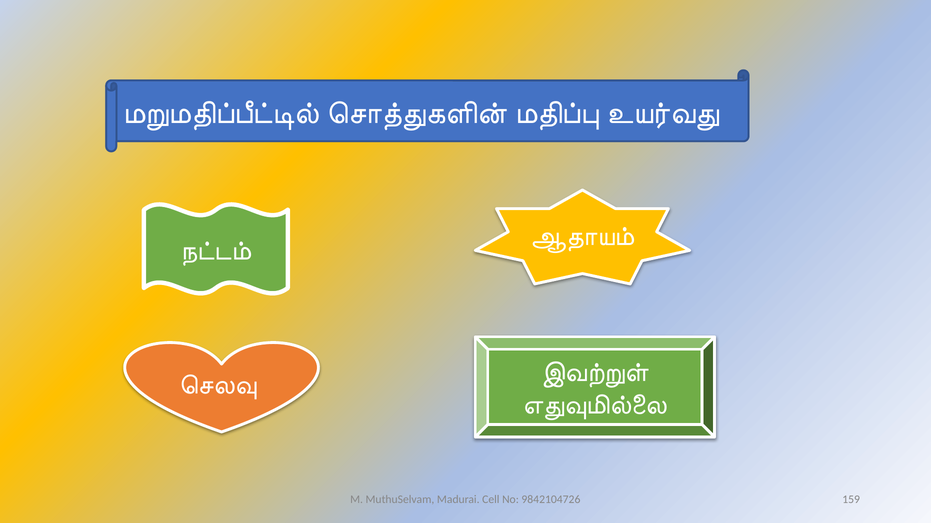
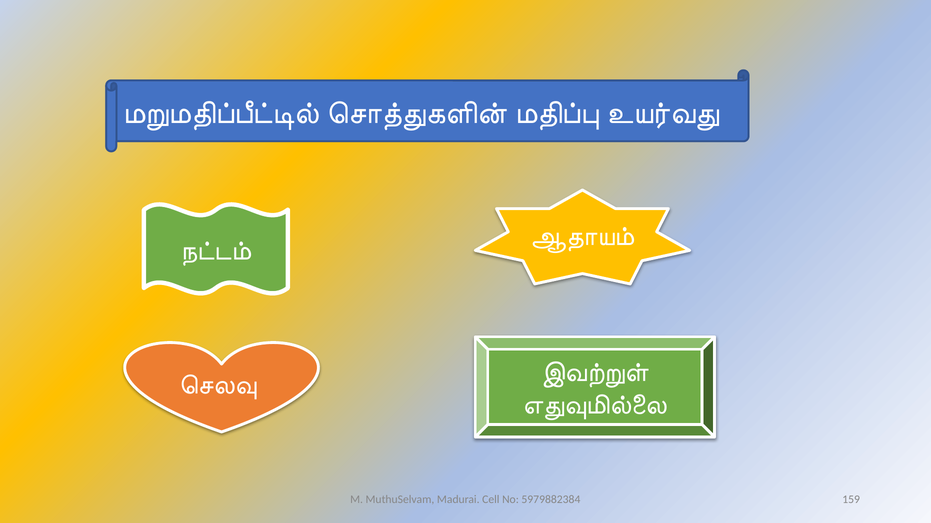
9842104726: 9842104726 -> 5979882384
